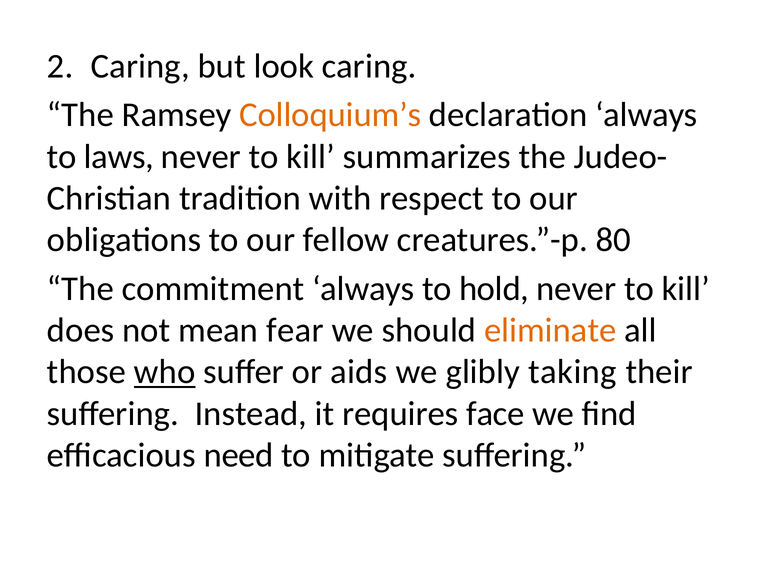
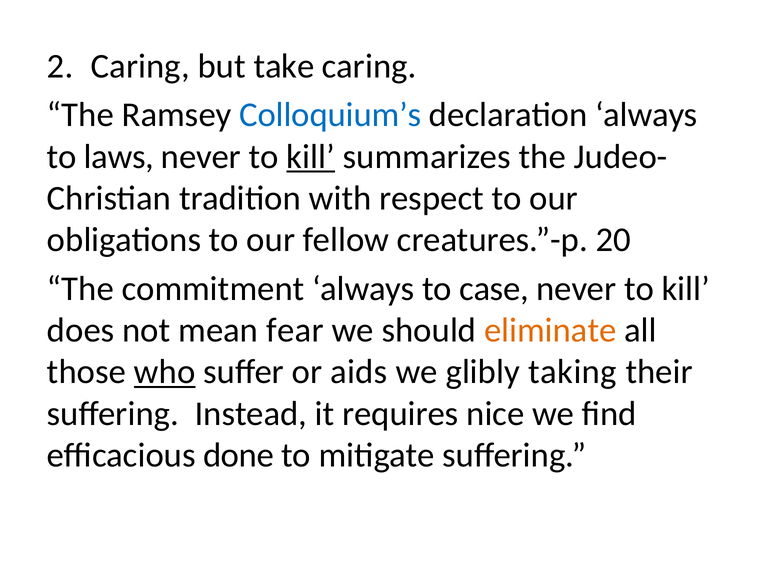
look: look -> take
Colloquium’s colour: orange -> blue
kill at (311, 157) underline: none -> present
80: 80 -> 20
hold: hold -> case
face: face -> nice
need: need -> done
